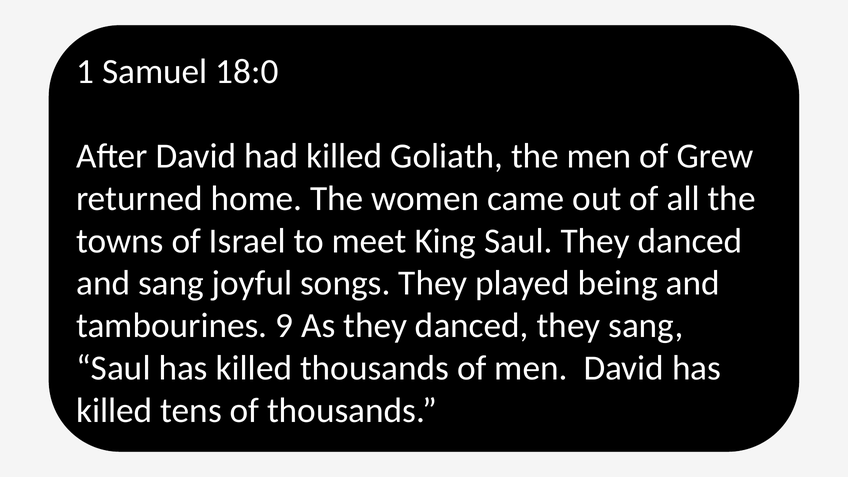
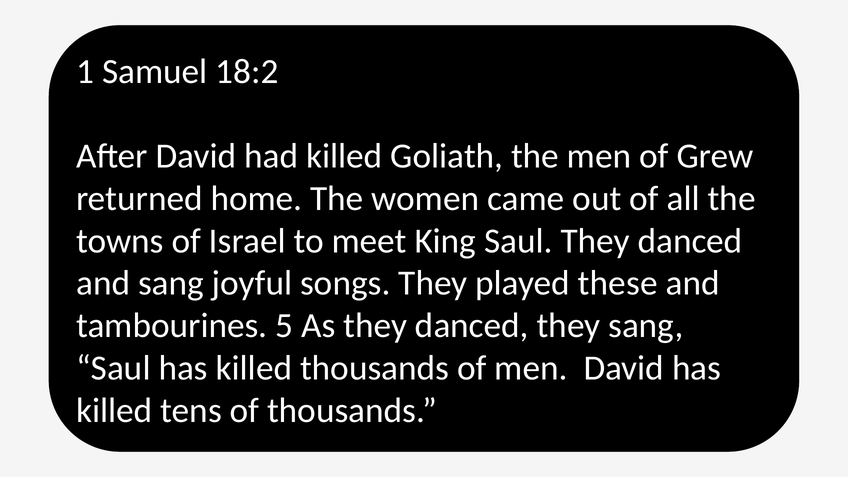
18:0: 18:0 -> 18:2
being: being -> these
9: 9 -> 5
